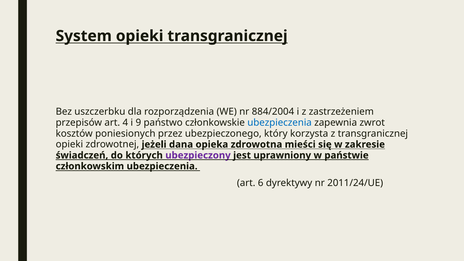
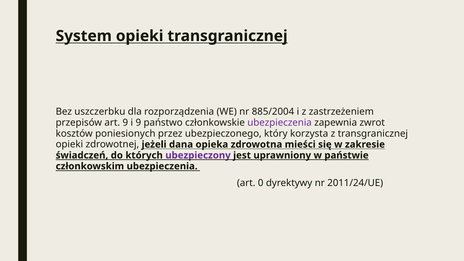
884/2004: 884/2004 -> 885/2004
art 4: 4 -> 9
ubezpieczenia at (280, 123) colour: blue -> purple
6: 6 -> 0
